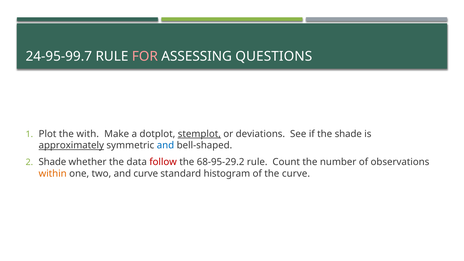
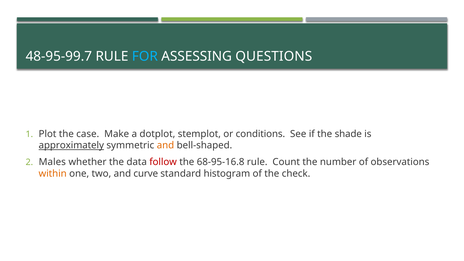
24-95-99.7: 24-95-99.7 -> 48-95-99.7
FOR colour: pink -> light blue
with: with -> case
stemplot underline: present -> none
deviations: deviations -> conditions
and at (165, 145) colour: blue -> orange
Shade at (52, 162): Shade -> Males
68-95-29.2: 68-95-29.2 -> 68-95-16.8
the curve: curve -> check
